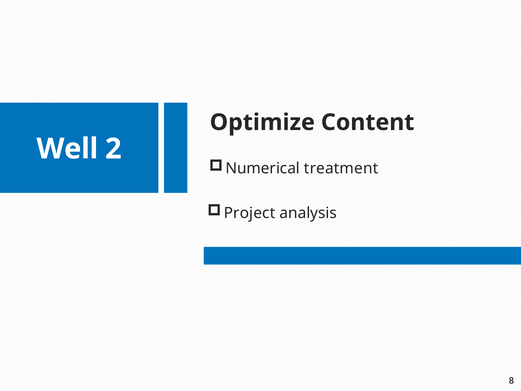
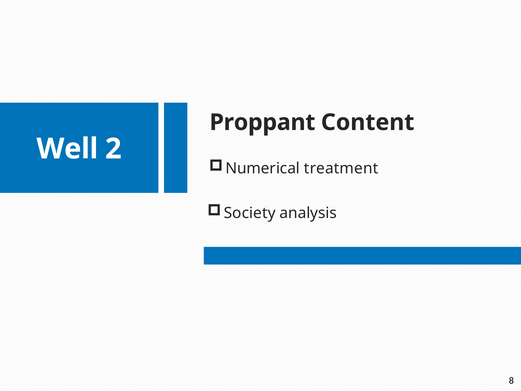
Optimize: Optimize -> Proppant
Project: Project -> Society
